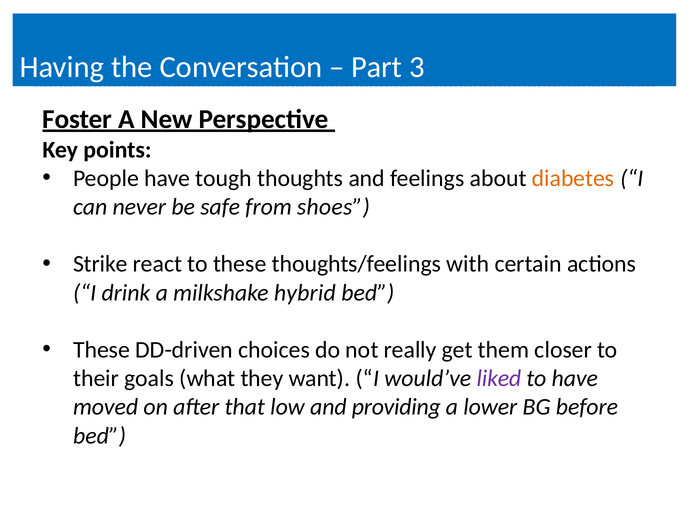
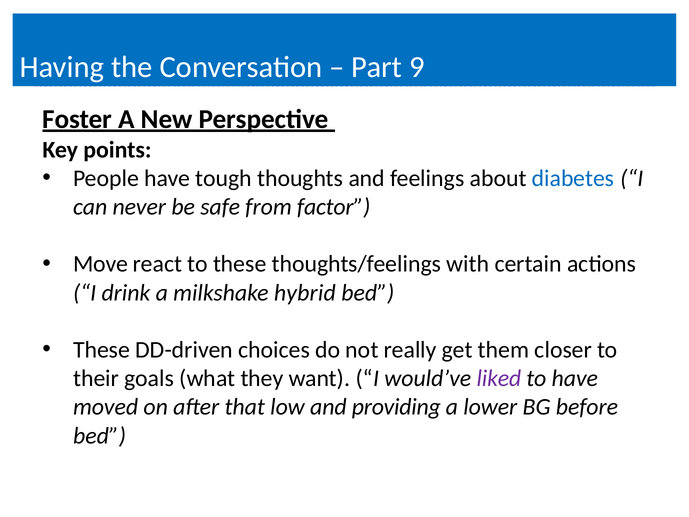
3: 3 -> 9
diabetes colour: orange -> blue
shoes: shoes -> factor
Strike: Strike -> Move
